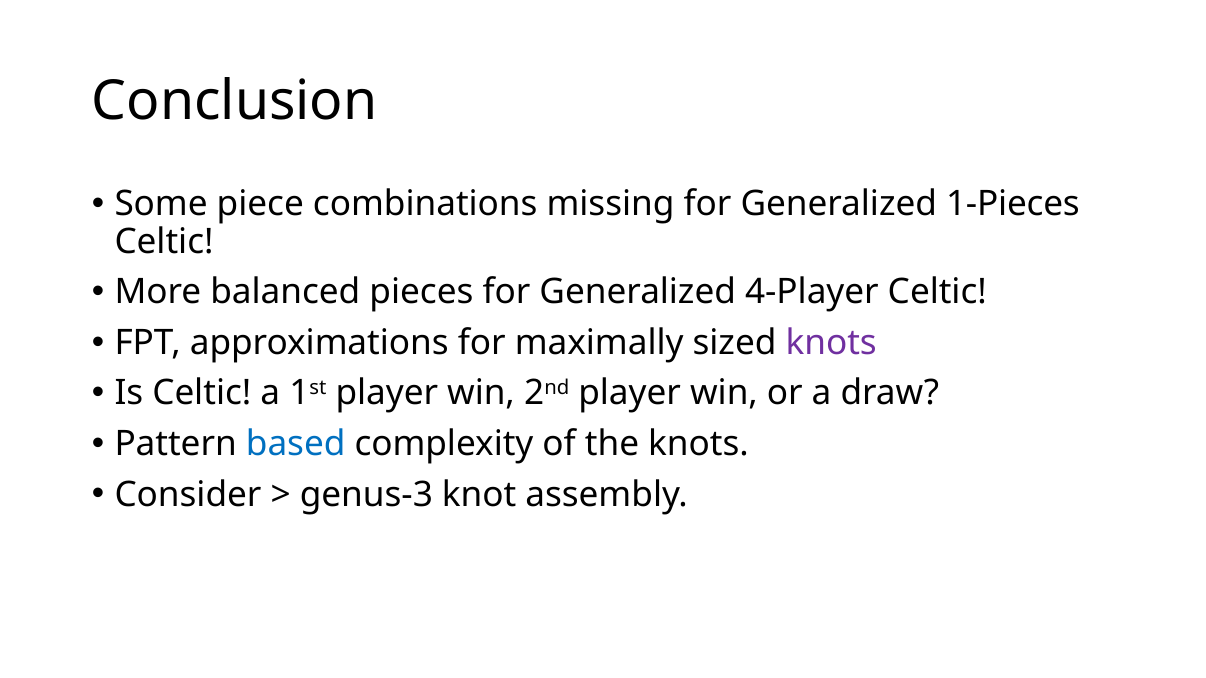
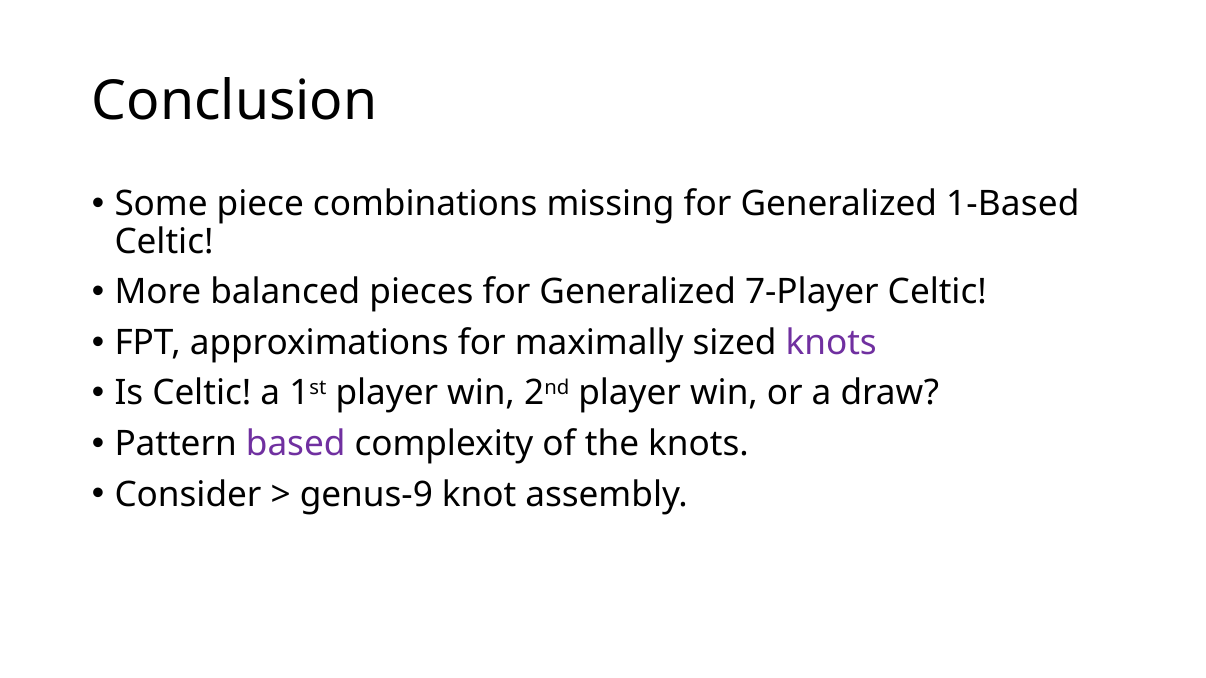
1-Pieces: 1-Pieces -> 1-Based
4-Player: 4-Player -> 7-Player
based colour: blue -> purple
genus-3: genus-3 -> genus-9
